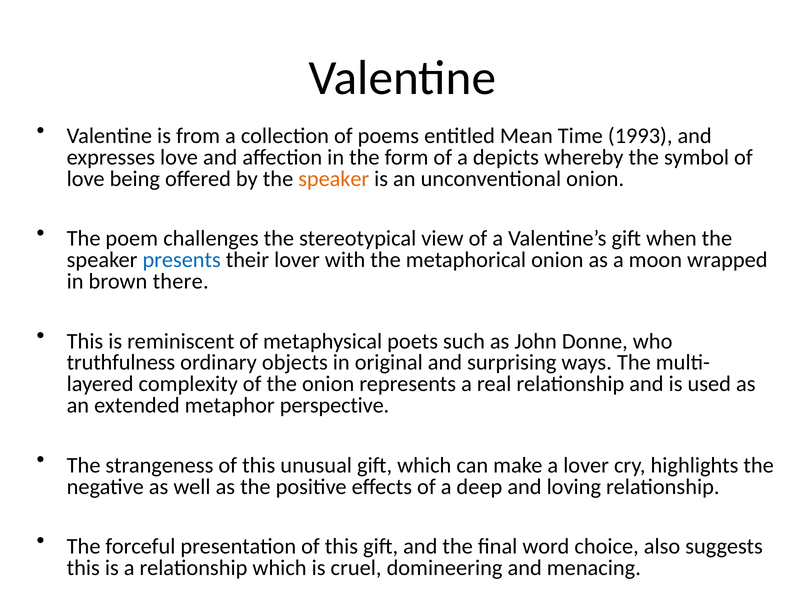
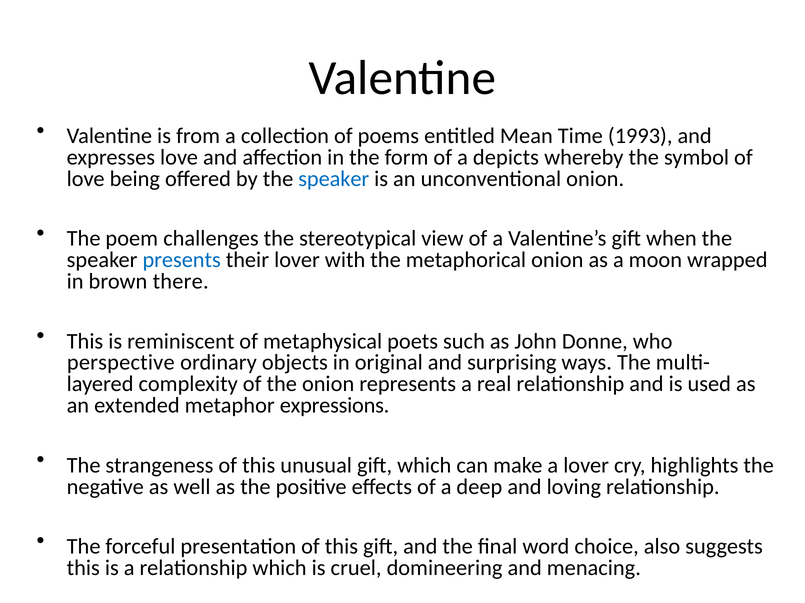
speaker at (334, 179) colour: orange -> blue
truthfulness: truthfulness -> perspective
perspective: perspective -> expressions
